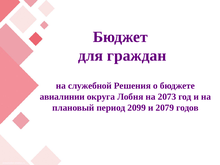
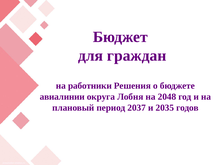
служебной: служебной -> работники
2073: 2073 -> 2048
2099: 2099 -> 2037
2079: 2079 -> 2035
